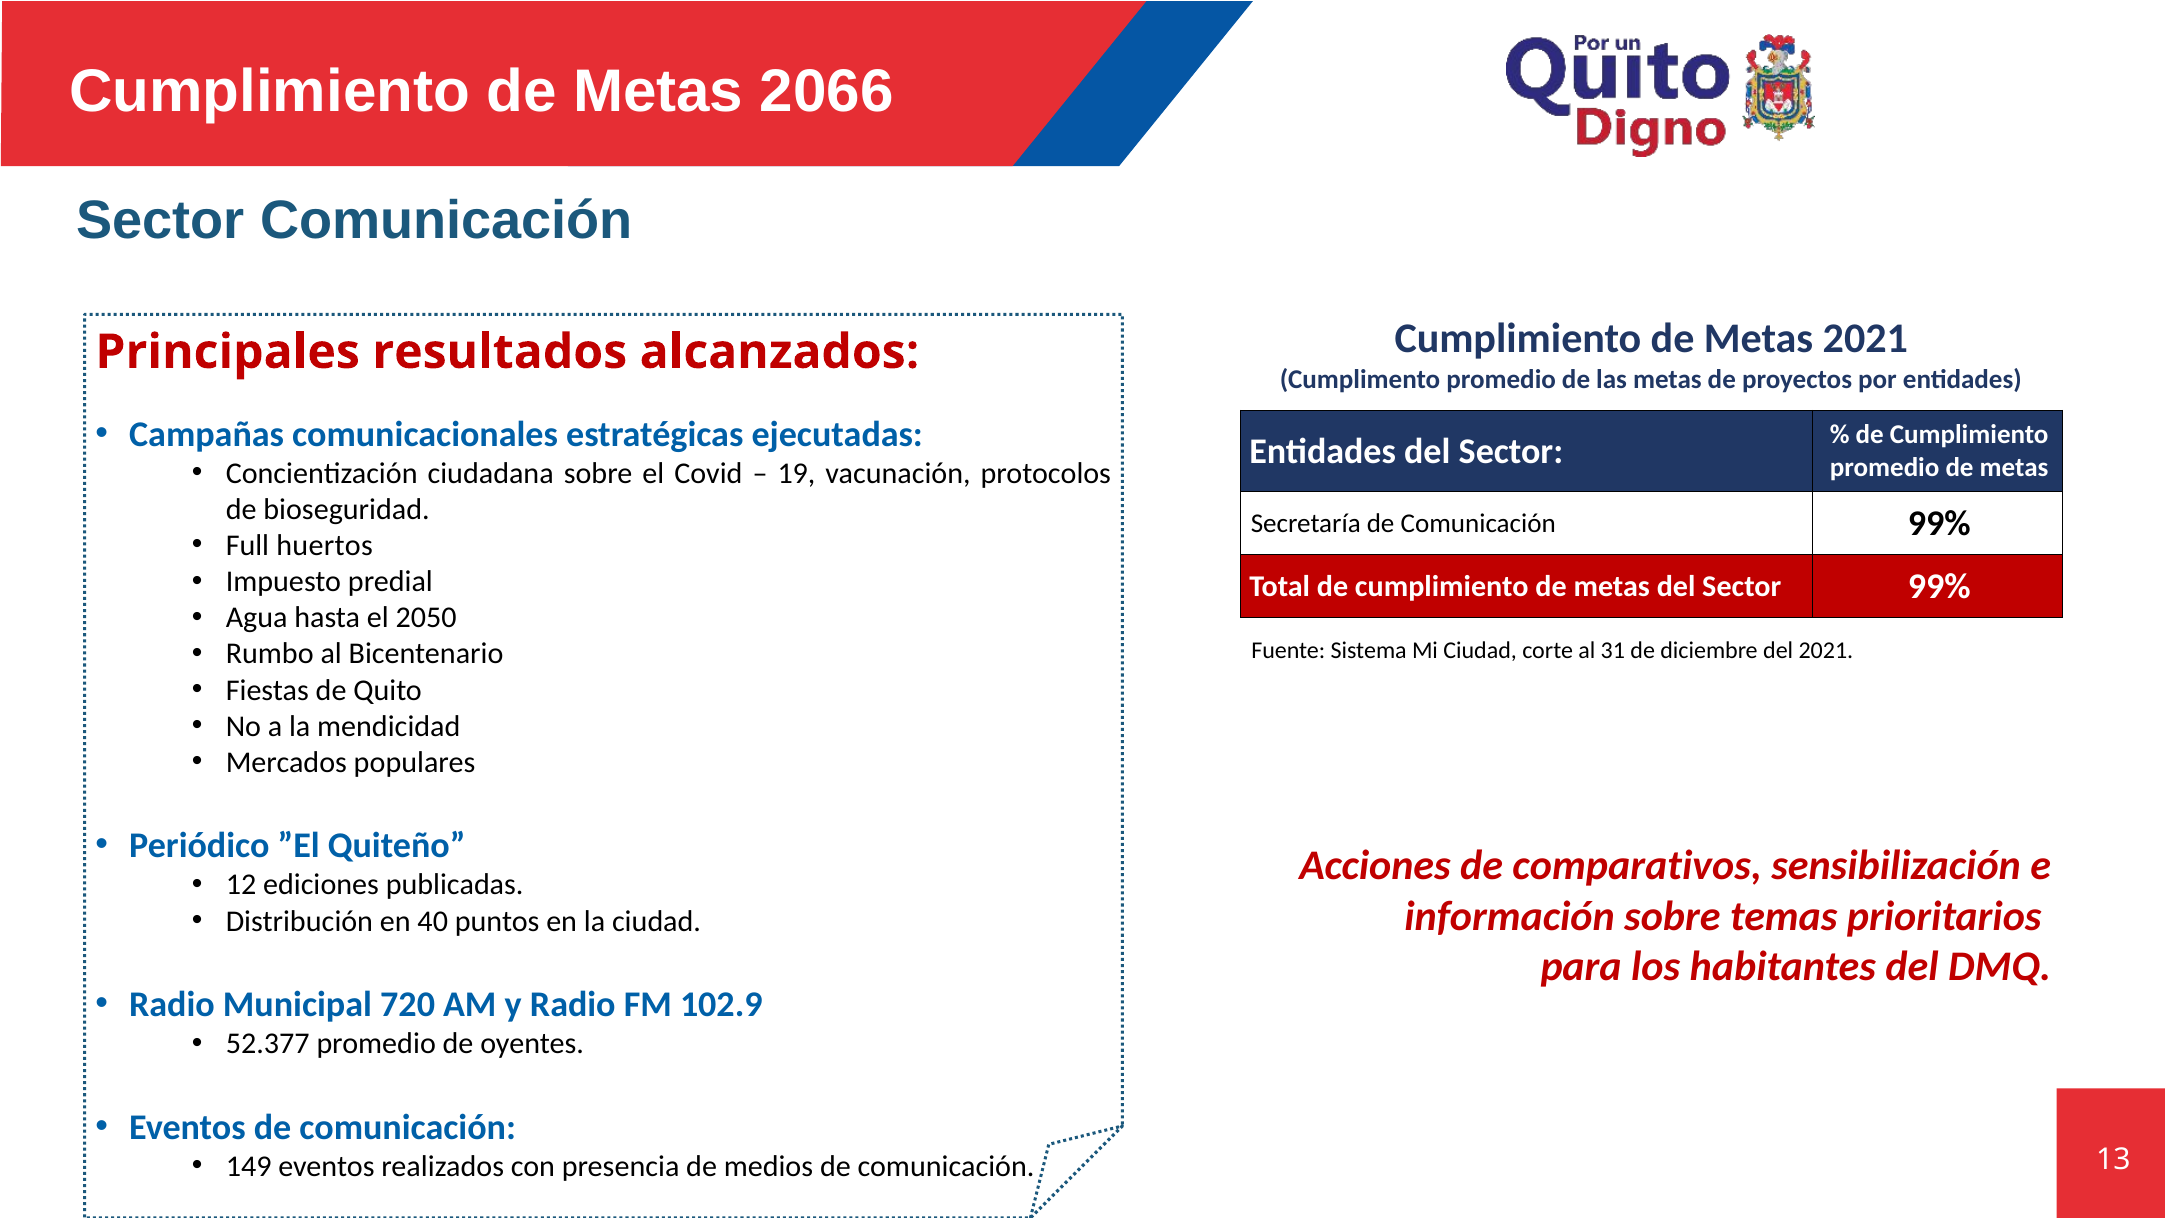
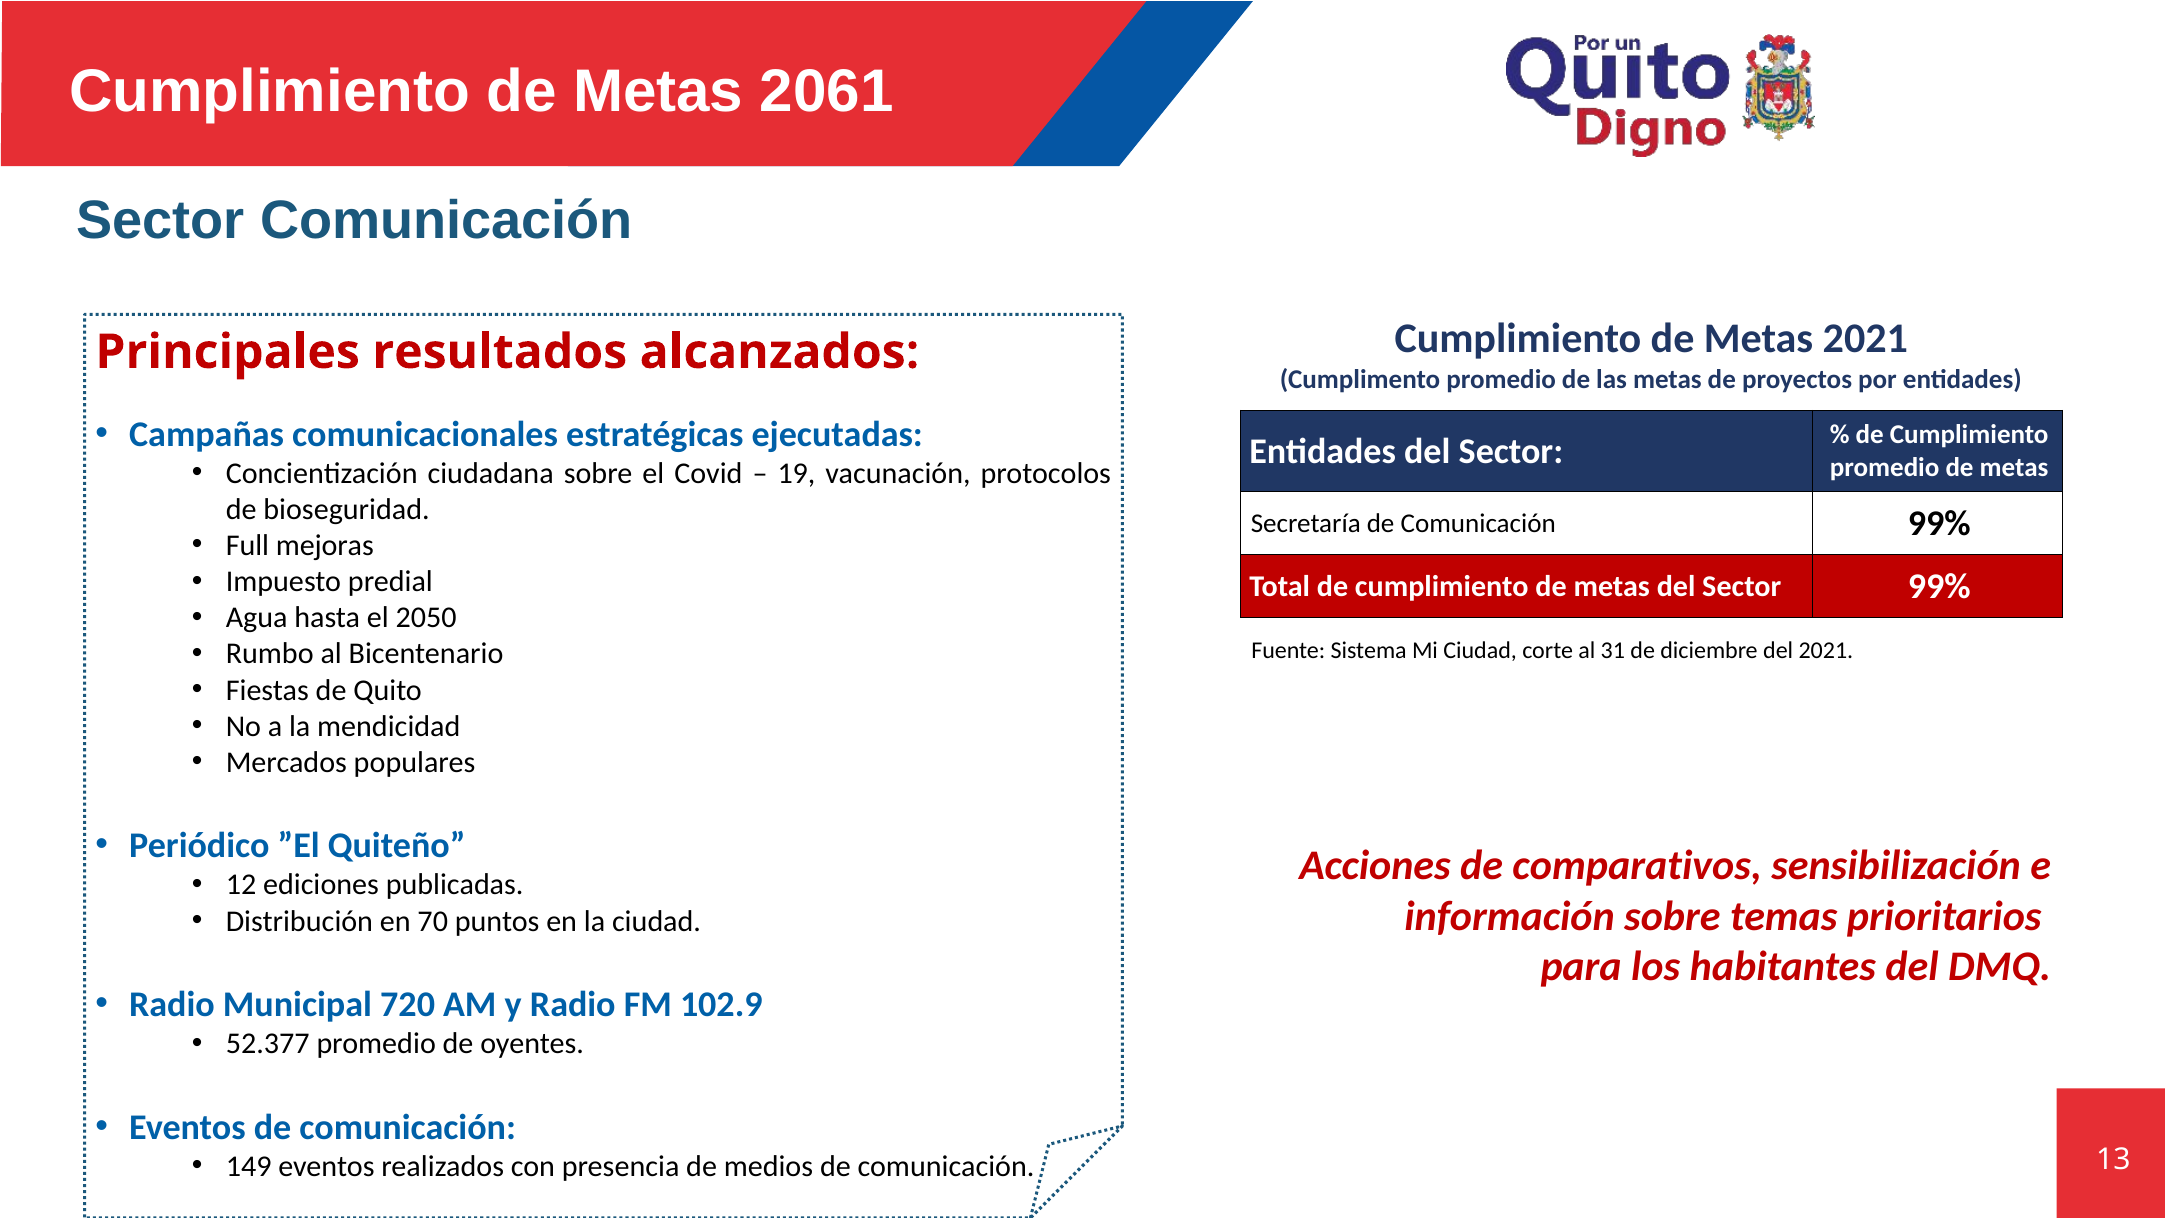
2066: 2066 -> 2061
huertos: huertos -> mejoras
40: 40 -> 70
